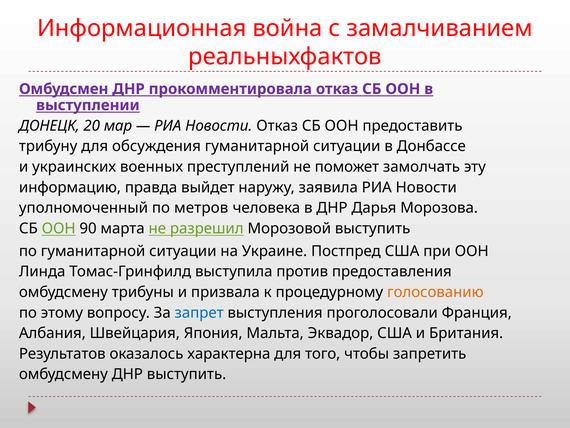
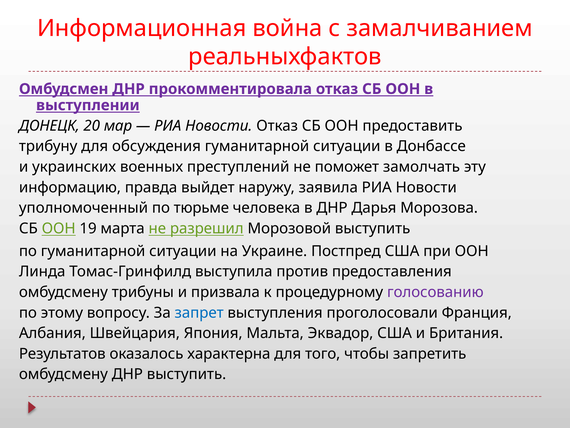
метров: метров -> тюрьме
90: 90 -> 19
голосованию colour: orange -> purple
